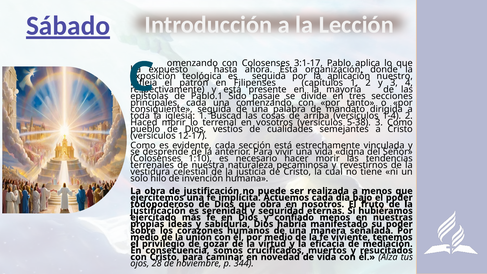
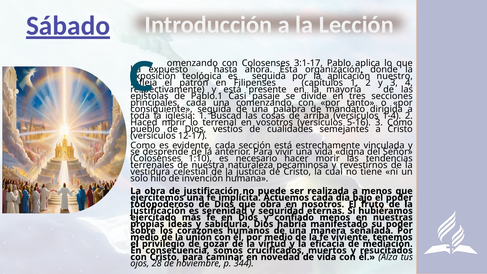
Sido: Sido -> Casi
5-38: 5-38 -> 5-16
